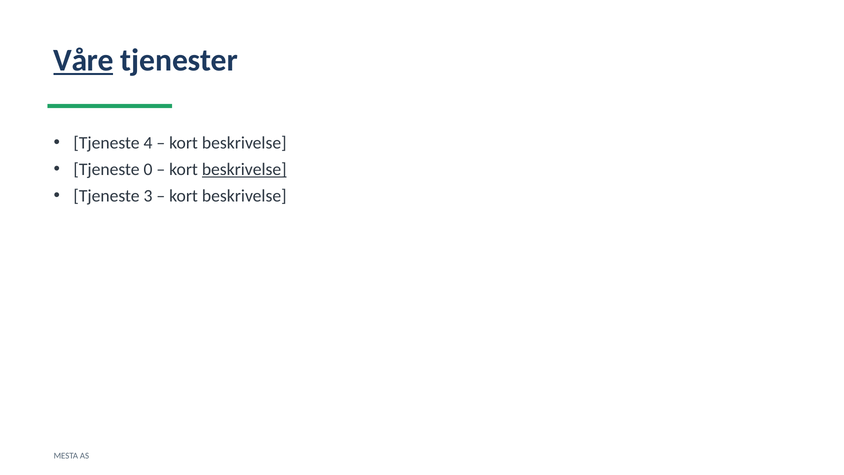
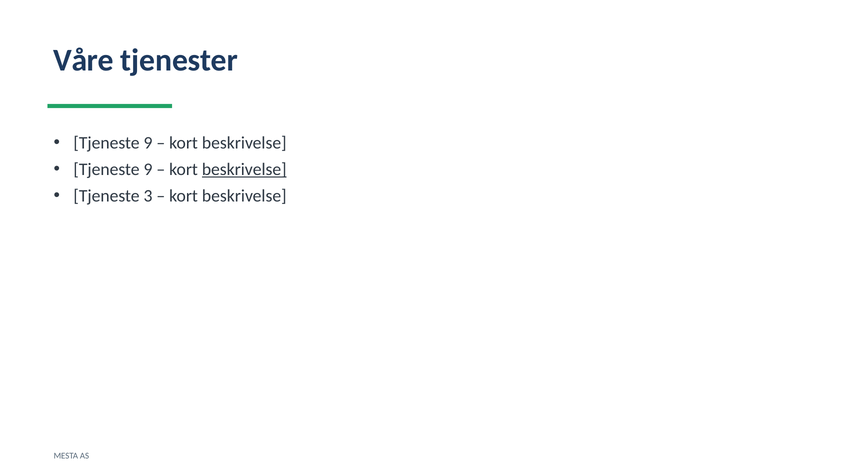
Våre underline: present -> none
4 at (148, 143): 4 -> 9
0 at (148, 169): 0 -> 9
